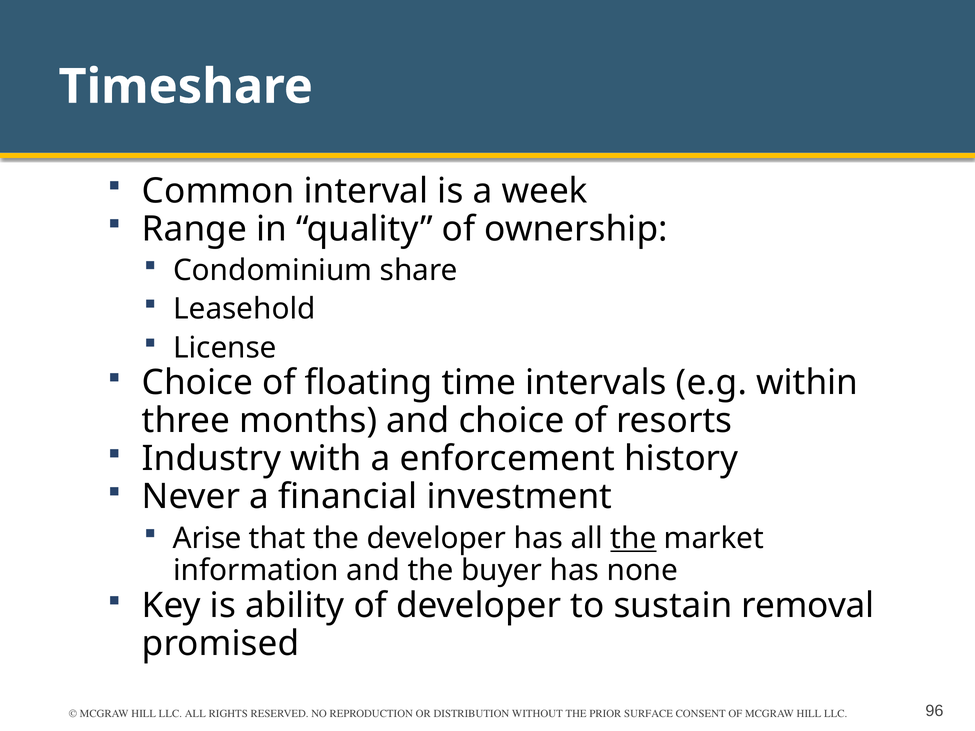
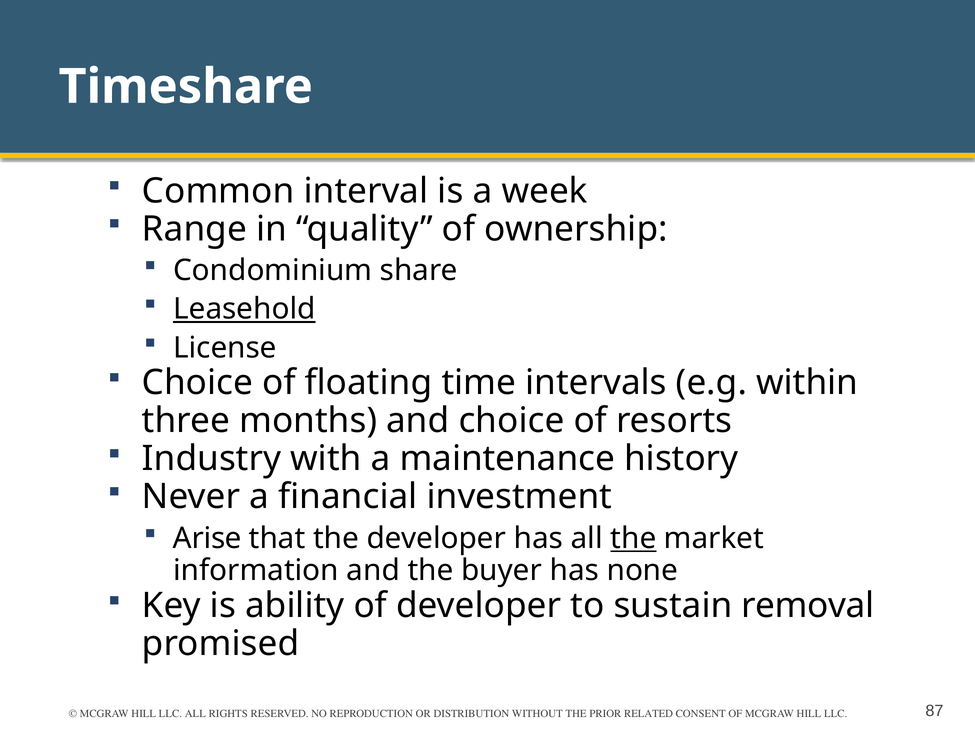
Leasehold underline: none -> present
enforcement: enforcement -> maintenance
SURFACE: SURFACE -> RELATED
96: 96 -> 87
